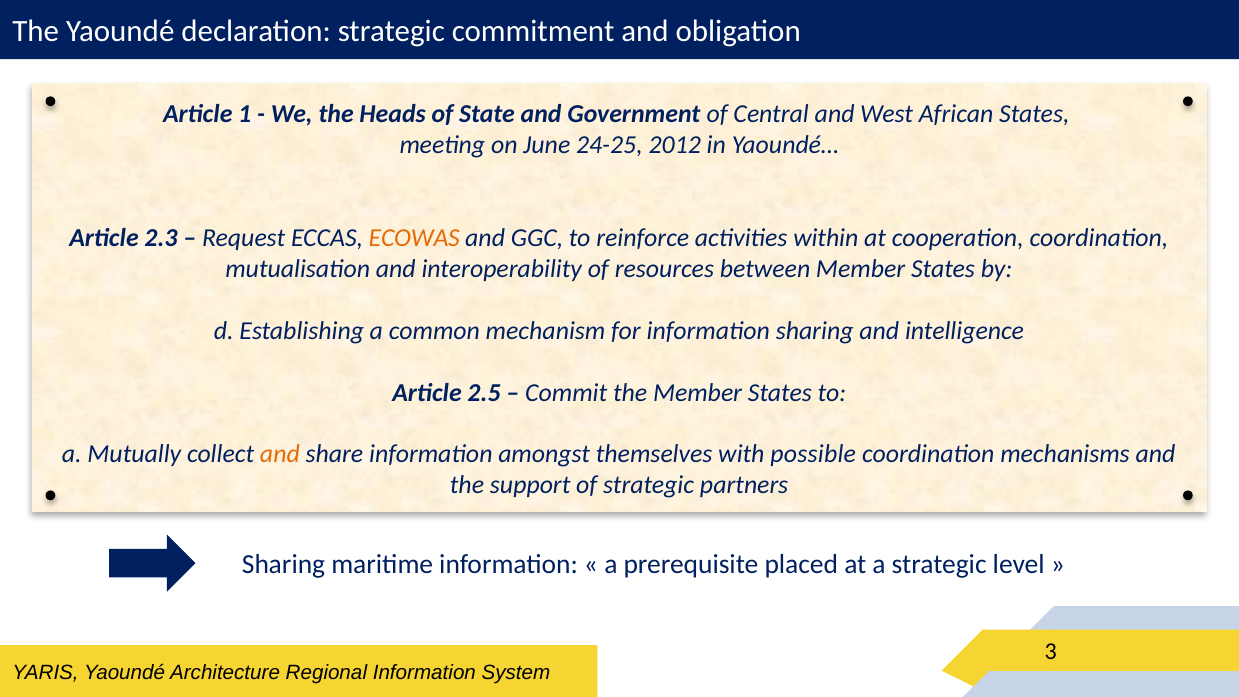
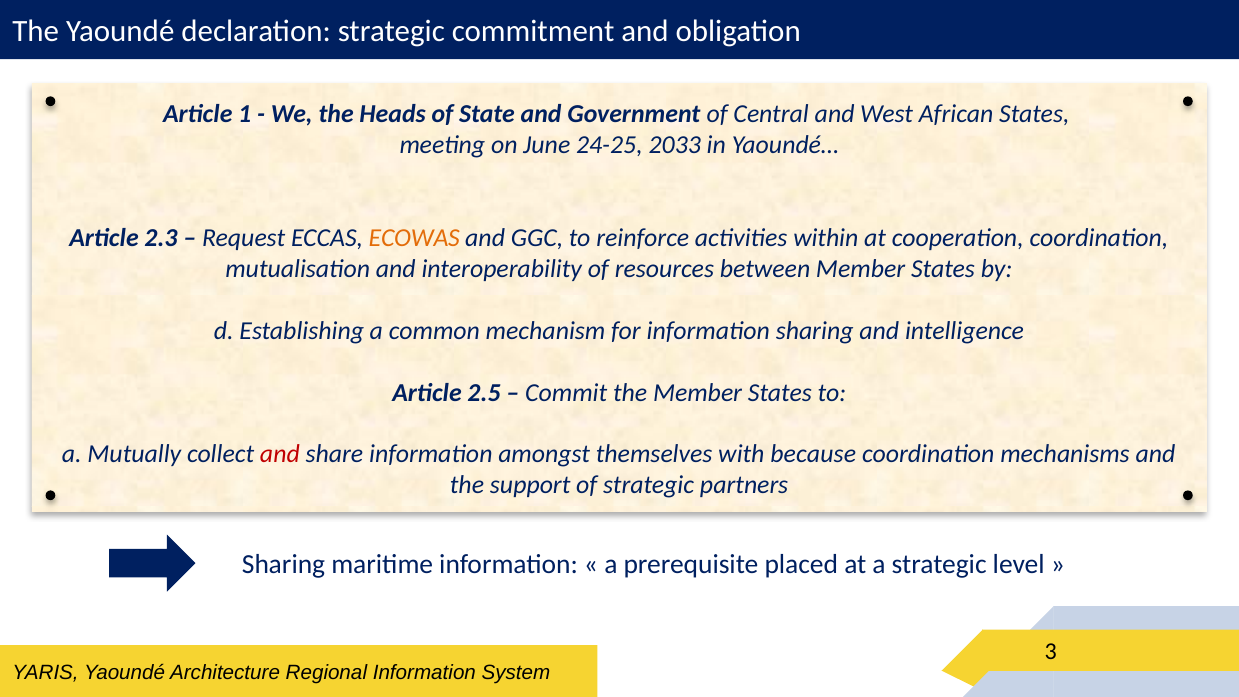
2012: 2012 -> 2033
and at (280, 454) colour: orange -> red
possible: possible -> because
